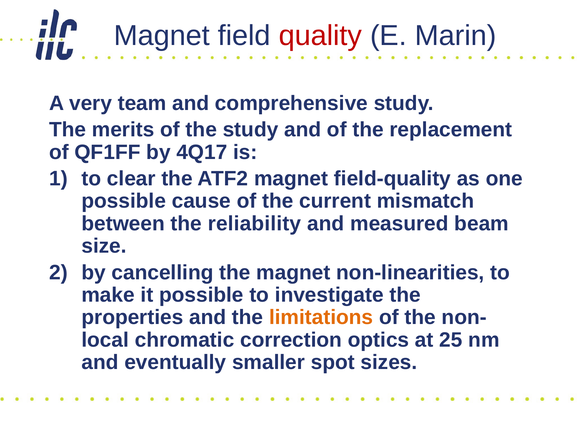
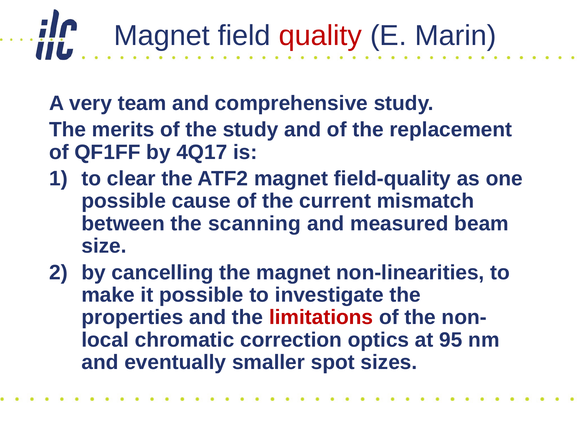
reliability: reliability -> scanning
limitations colour: orange -> red
25: 25 -> 95
